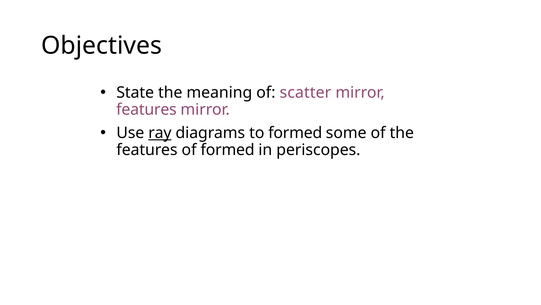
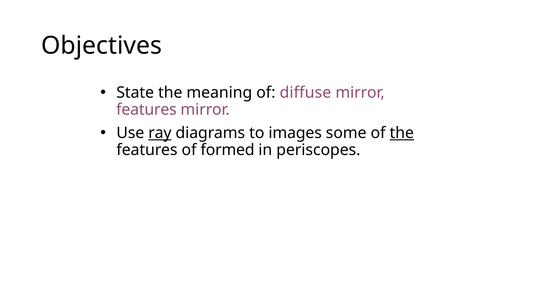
scatter: scatter -> diffuse
to formed: formed -> images
the at (402, 133) underline: none -> present
